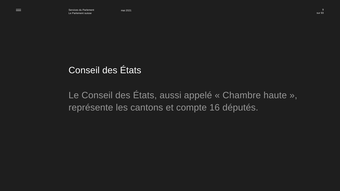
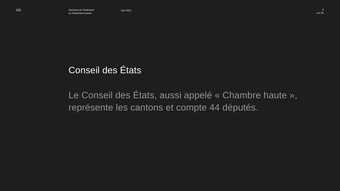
16: 16 -> 44
